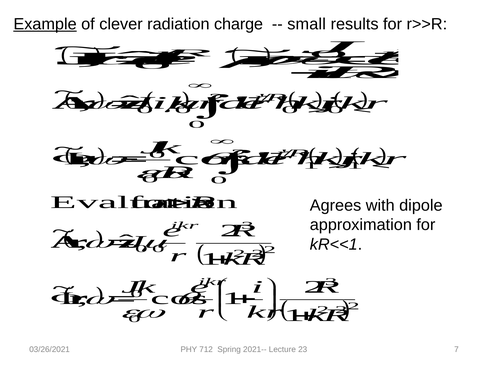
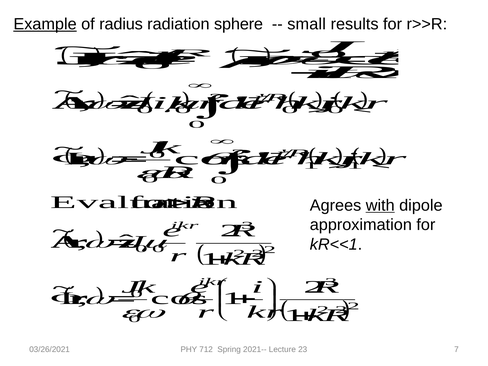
clever: clever -> radius
charge: charge -> sphere
with underline: none -> present
